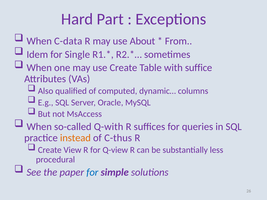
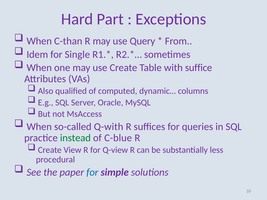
C-data: C-data -> C-than
About: About -> Query
instead colour: orange -> green
C-thus: C-thus -> C-blue
